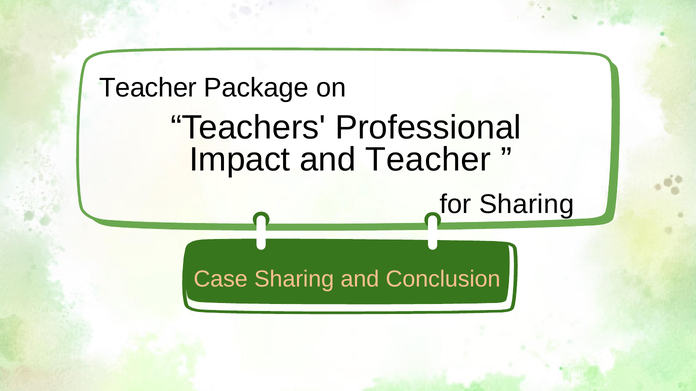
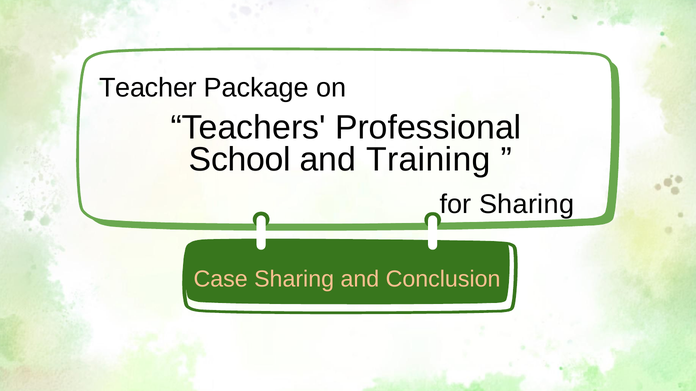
Impact: Impact -> School
and Teacher: Teacher -> Training
